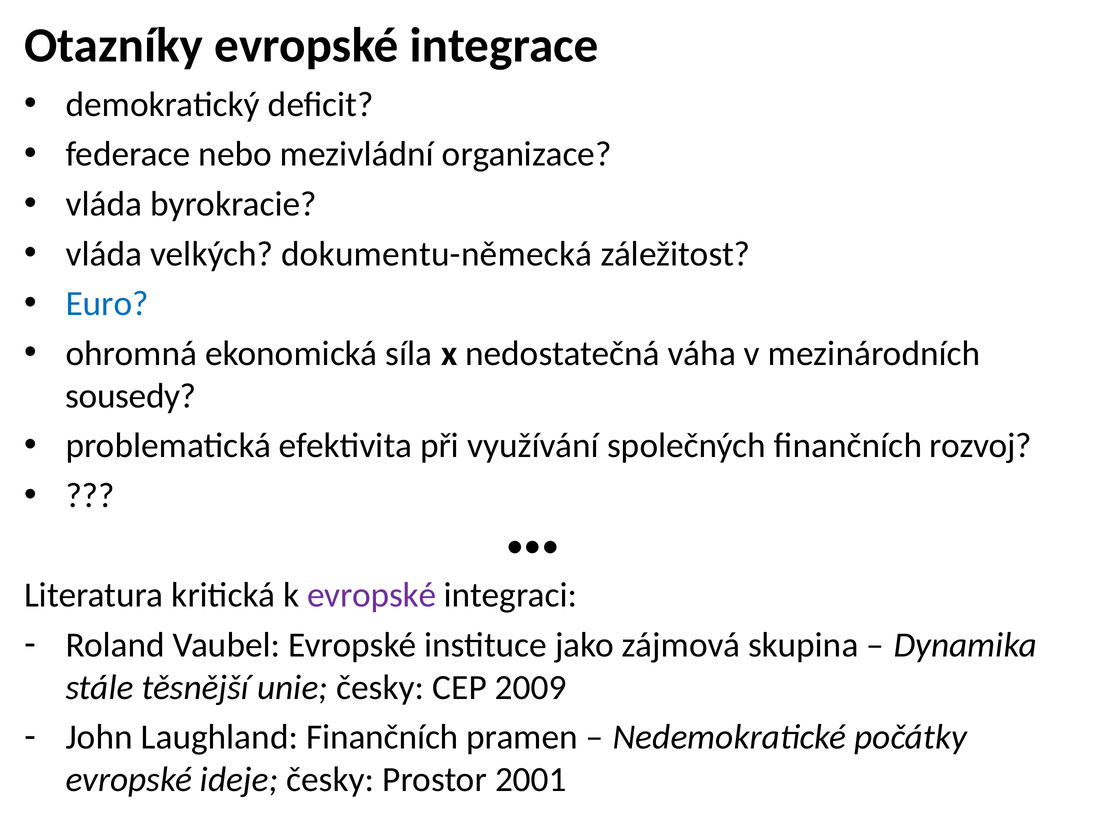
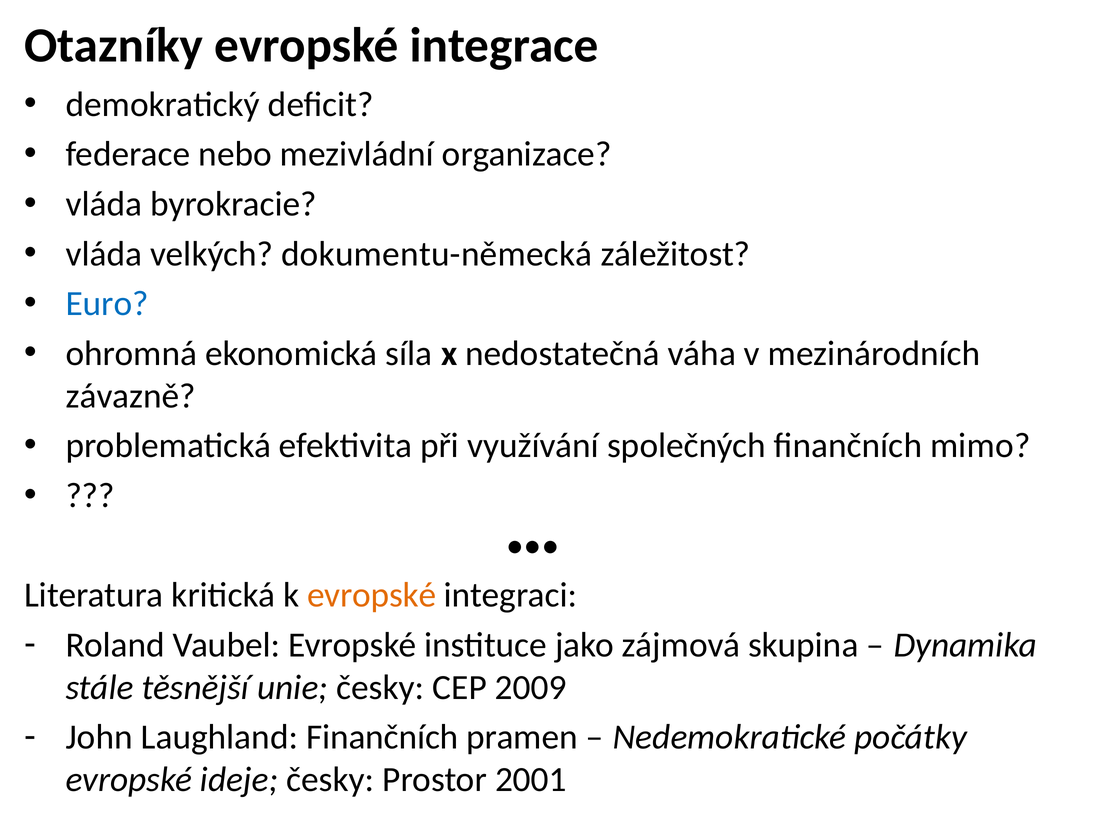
sousedy: sousedy -> závazně
rozvoj: rozvoj -> mimo
evropské at (372, 595) colour: purple -> orange
